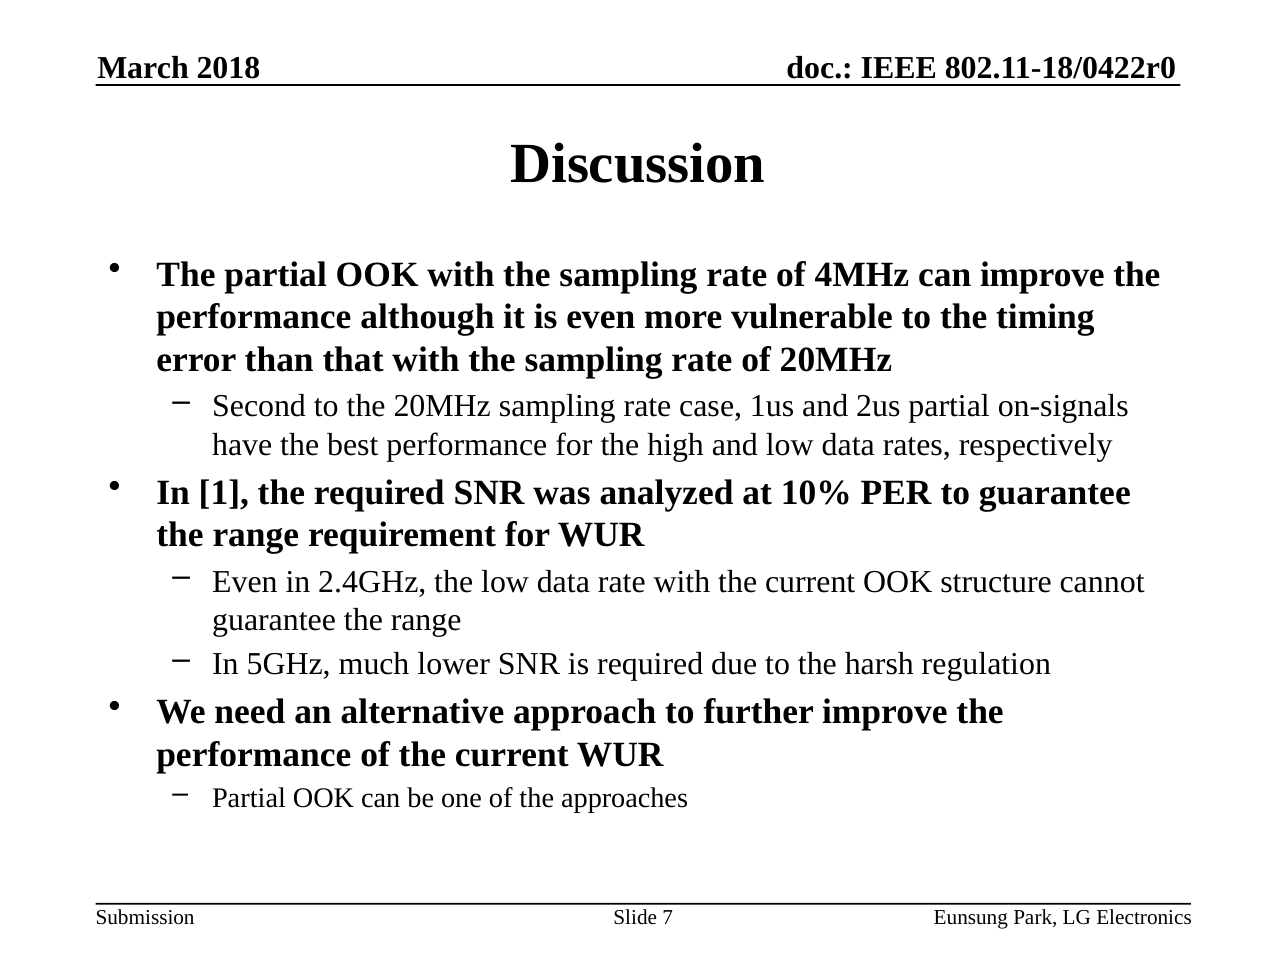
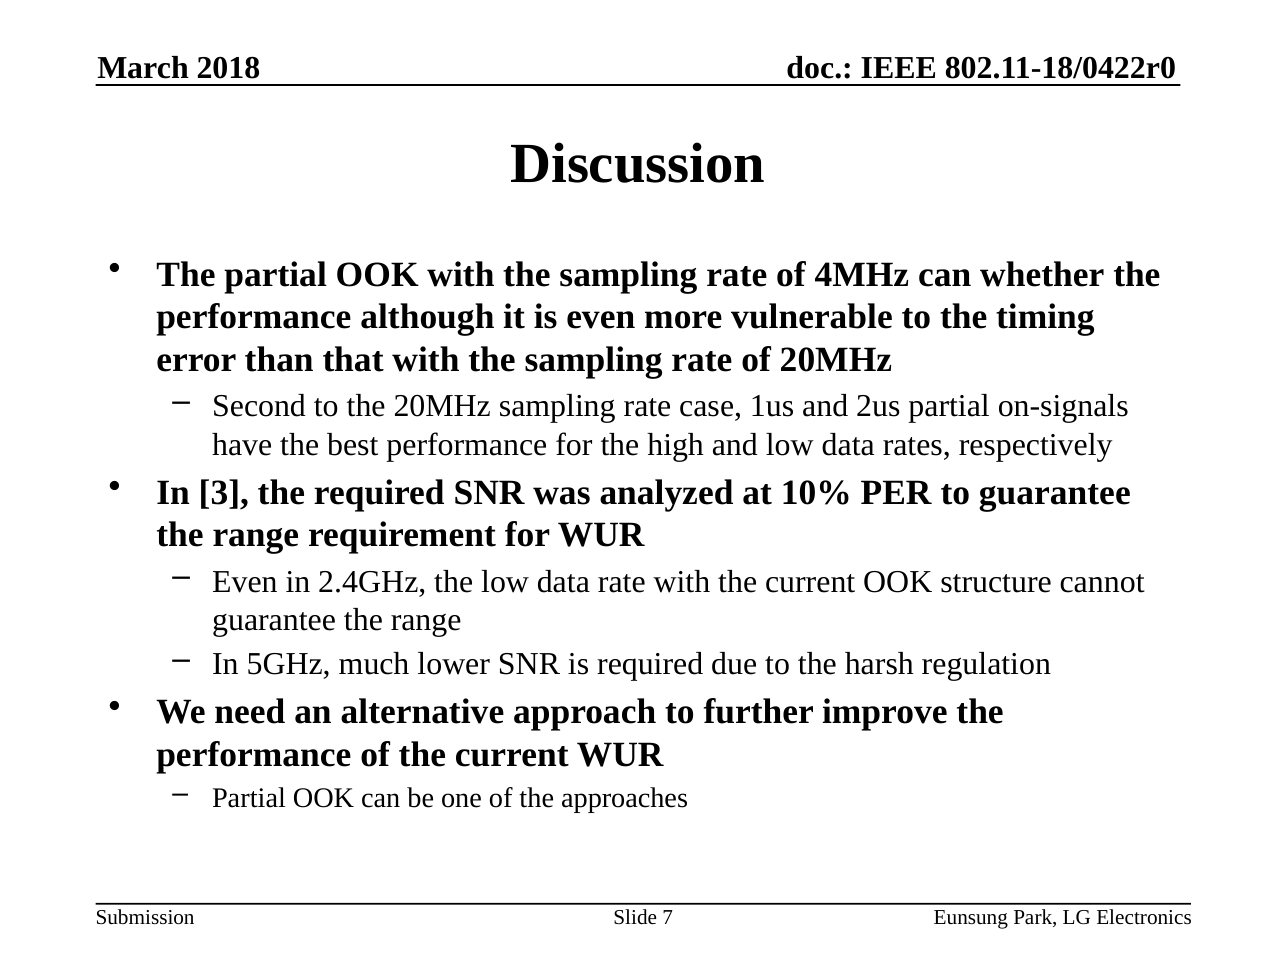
can improve: improve -> whether
1: 1 -> 3
